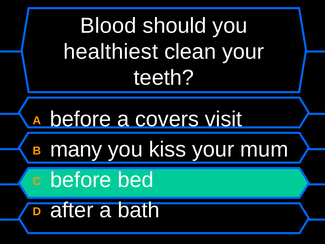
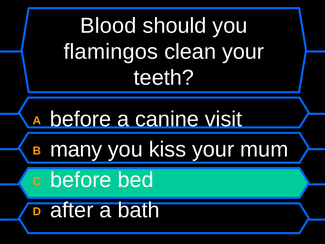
healthiest: healthiest -> flamingos
covers: covers -> canine
